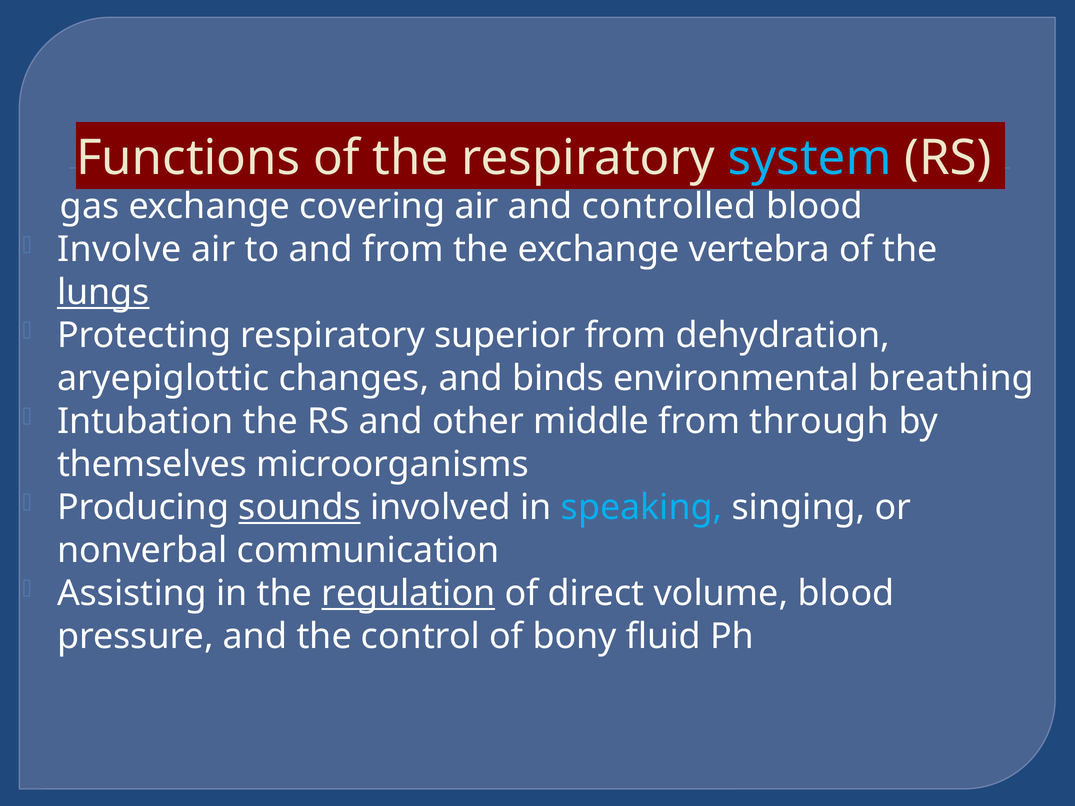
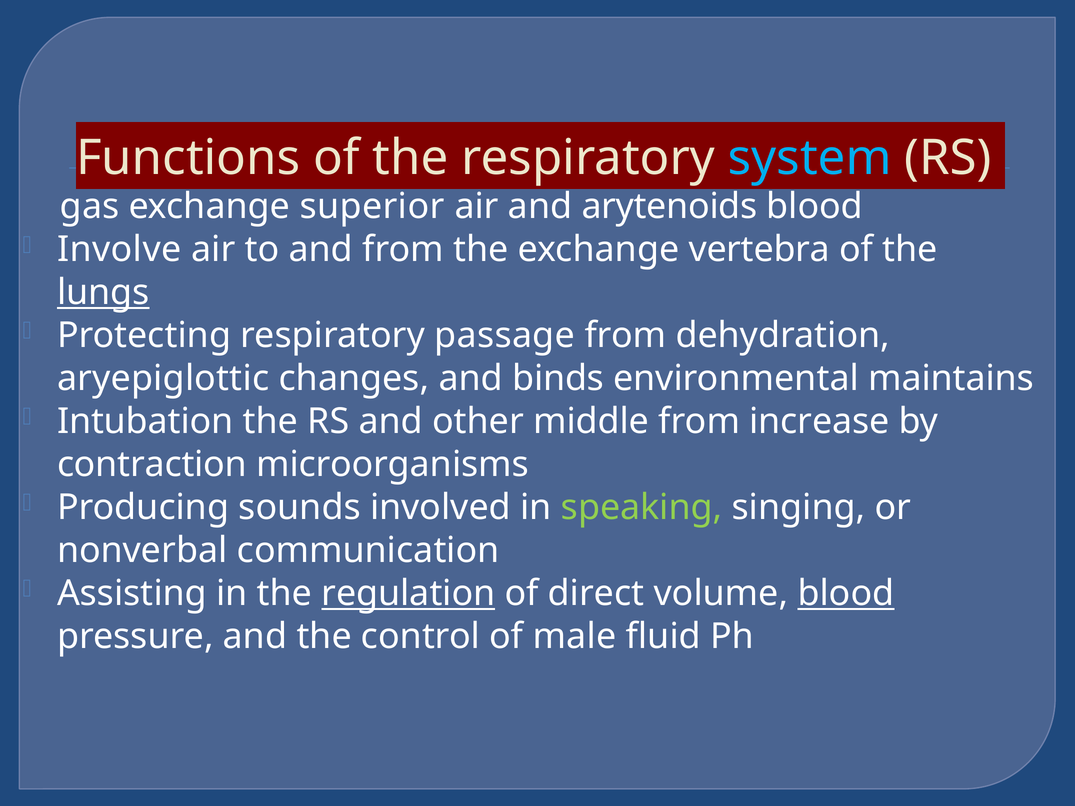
covering: covering -> superior
controlled: controlled -> arytenoids
superior: superior -> passage
breathing: breathing -> maintains
through: through -> increase
themselves: themselves -> contraction
sounds underline: present -> none
speaking colour: light blue -> light green
blood at (846, 594) underline: none -> present
bony: bony -> male
